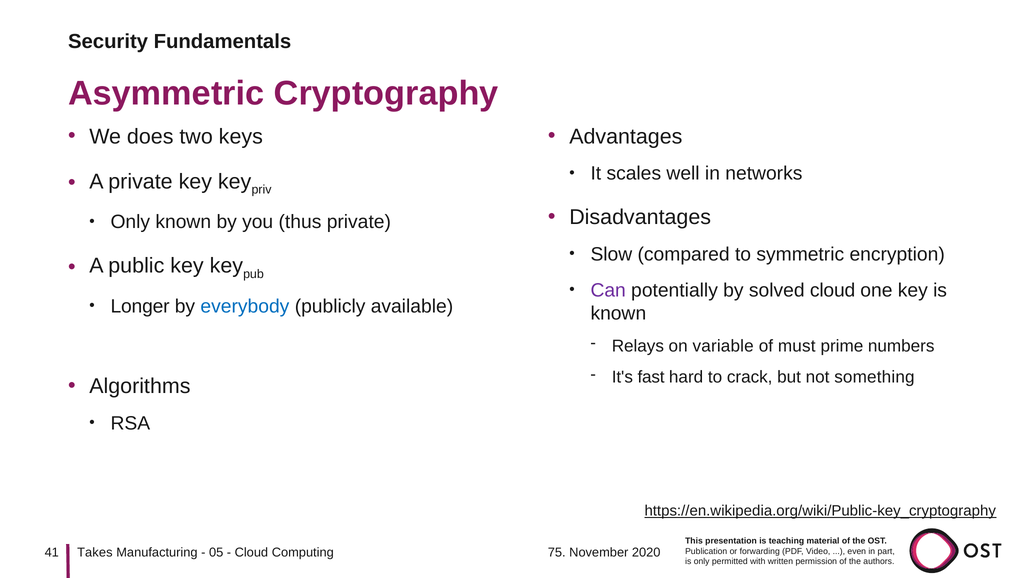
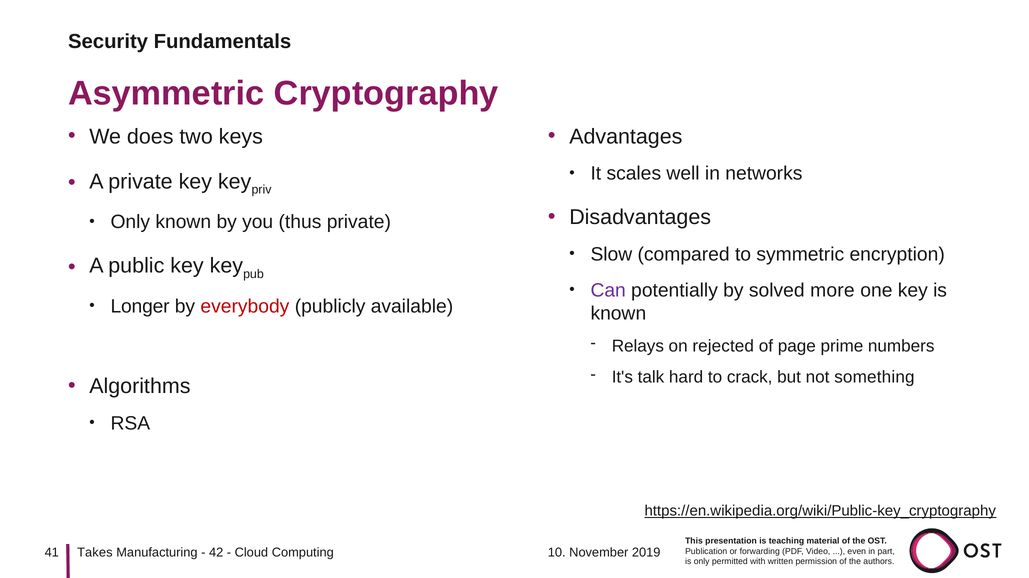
solved cloud: cloud -> more
everybody colour: blue -> red
variable: variable -> rejected
must: must -> page
fast: fast -> talk
75: 75 -> 10
2020: 2020 -> 2019
05: 05 -> 42
